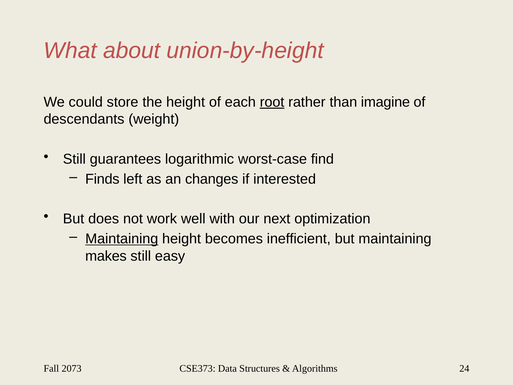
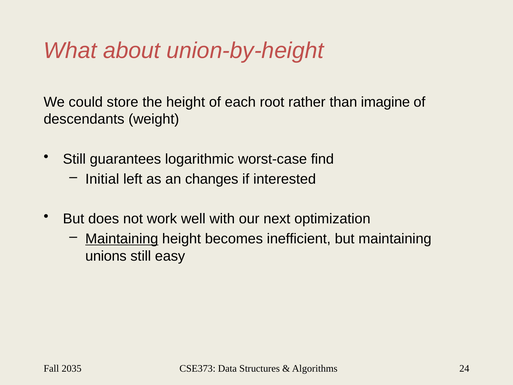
root underline: present -> none
Finds: Finds -> Initial
makes: makes -> unions
2073: 2073 -> 2035
